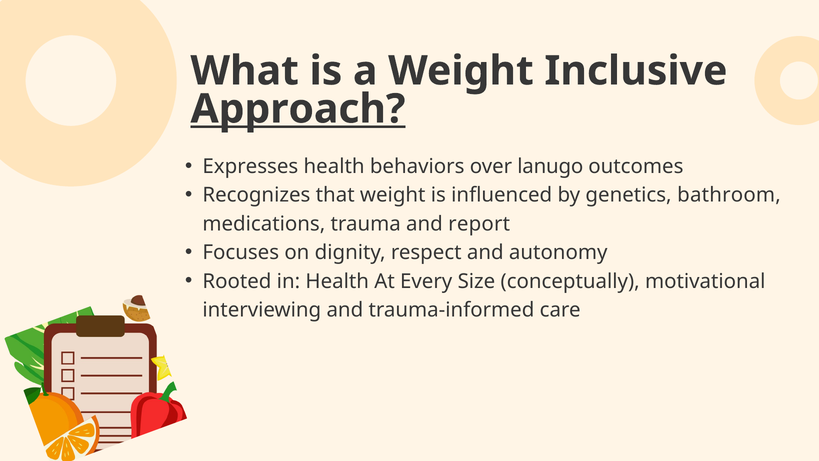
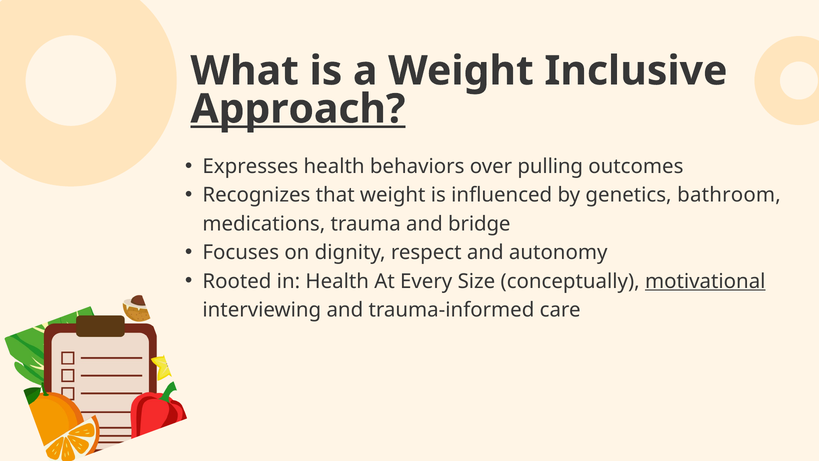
lanugo: lanugo -> pulling
report: report -> bridge
motivational underline: none -> present
